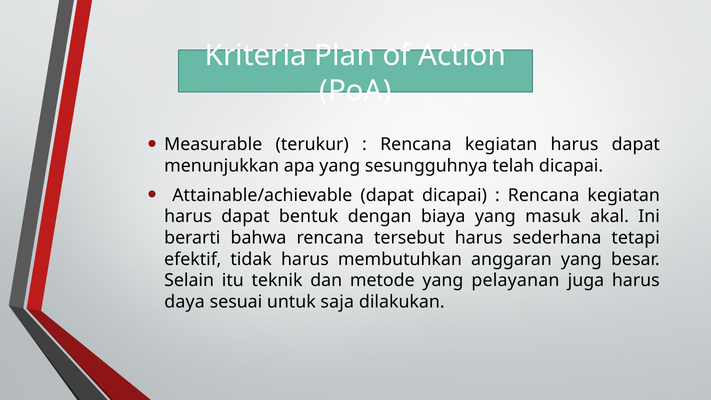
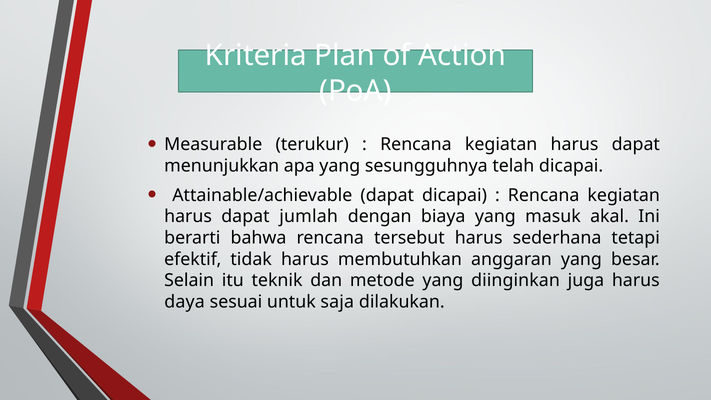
bentuk: bentuk -> jumlah
pelayanan: pelayanan -> diinginkan
